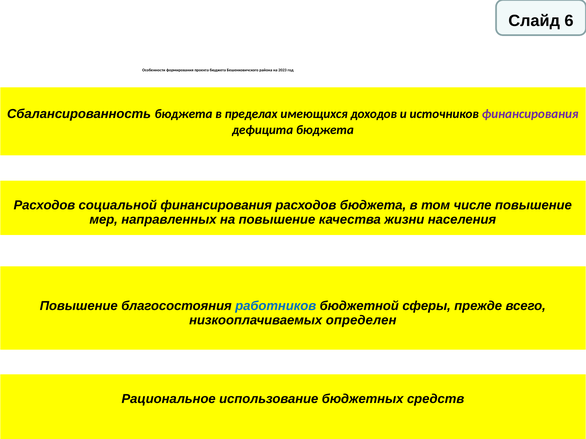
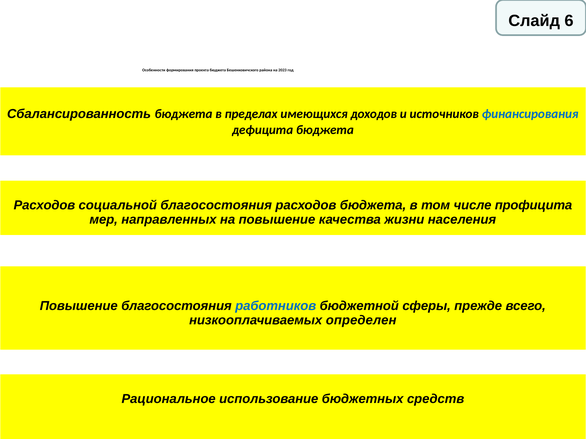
финансирования at (530, 114) colour: purple -> blue
социальной финансирования: финансирования -> благосостояния
числе повышение: повышение -> профицита
